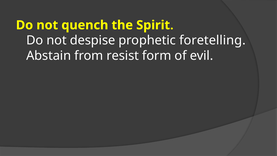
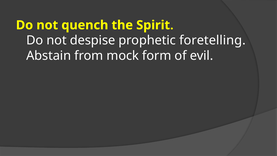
resist: resist -> mock
